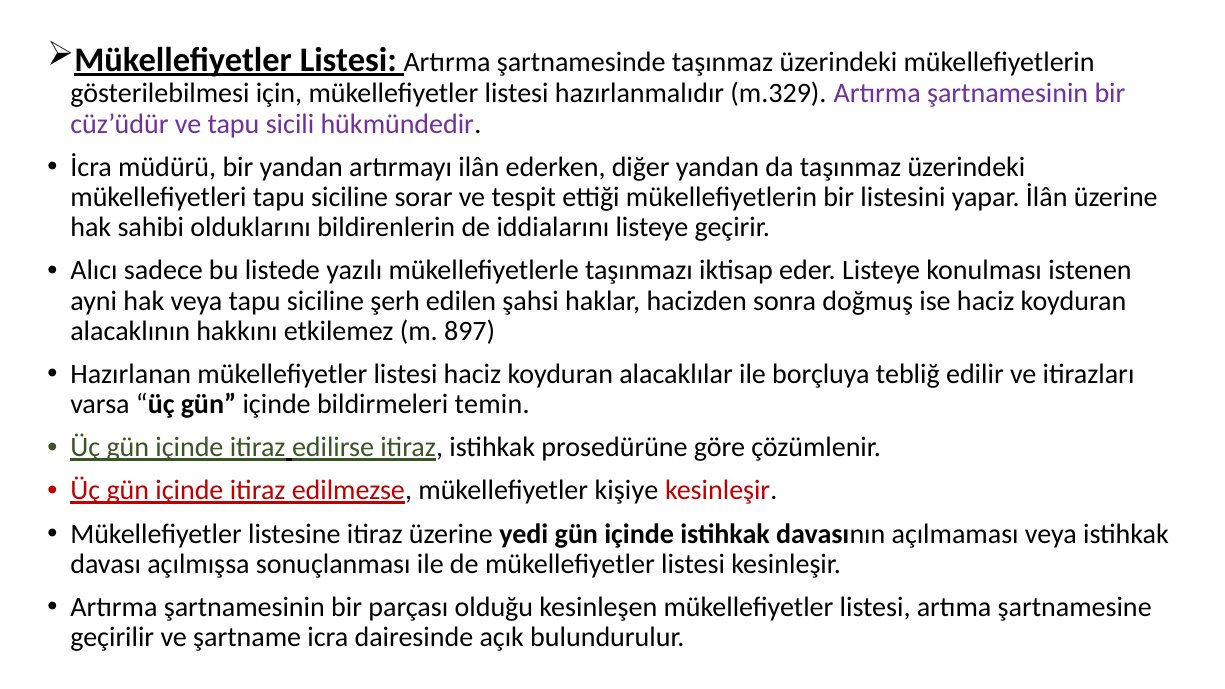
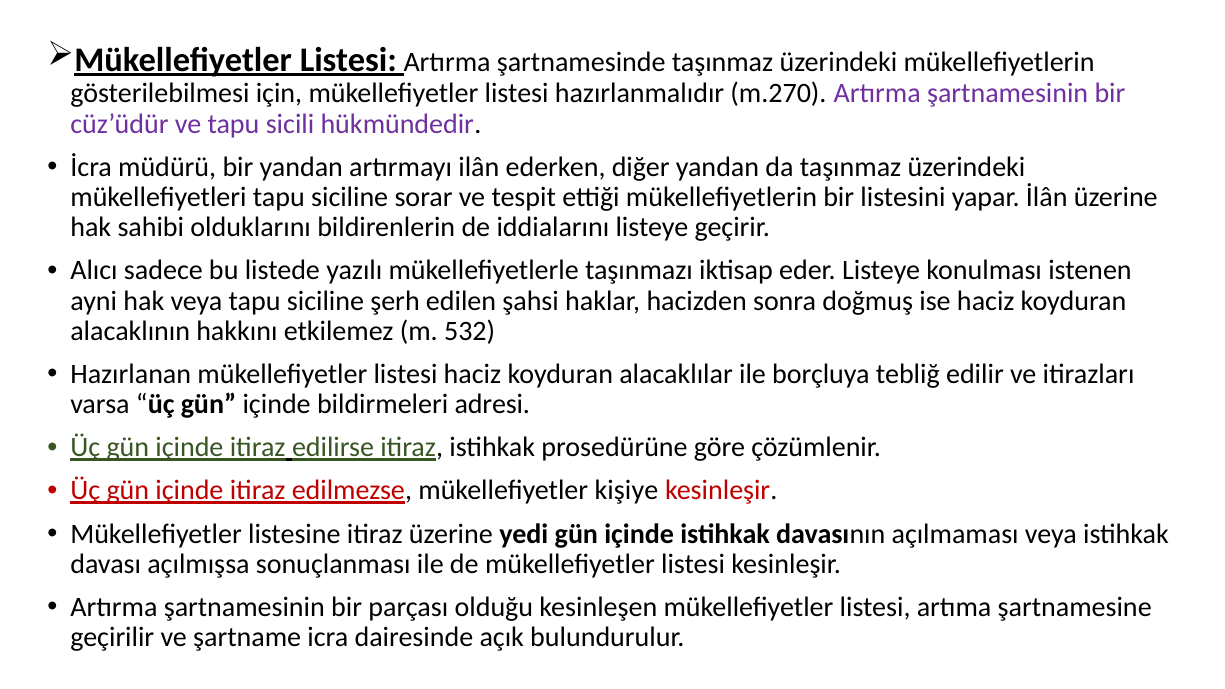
m.329: m.329 -> m.270
897: 897 -> 532
temin: temin -> adresi
